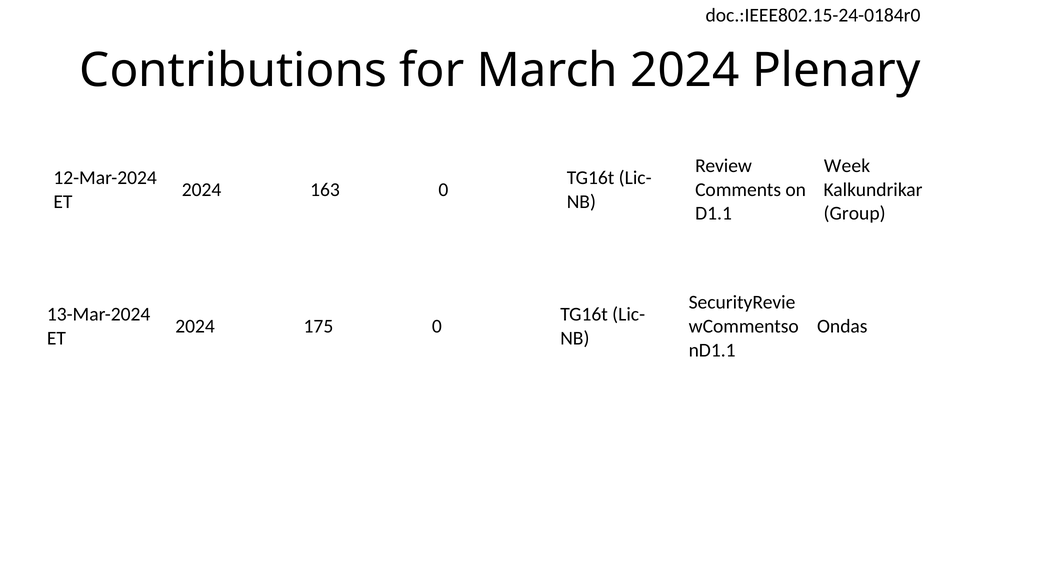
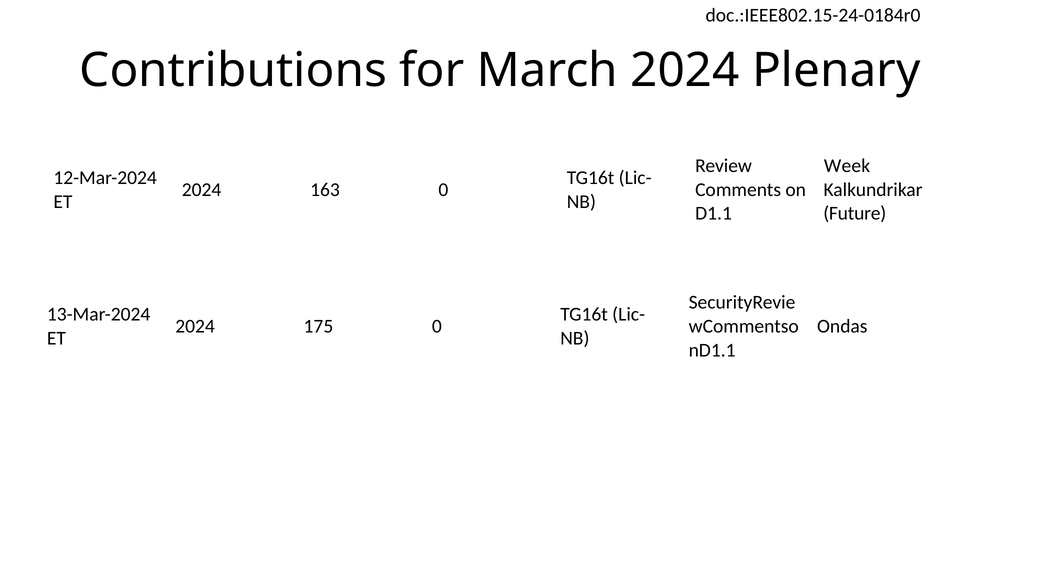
Group: Group -> Future
